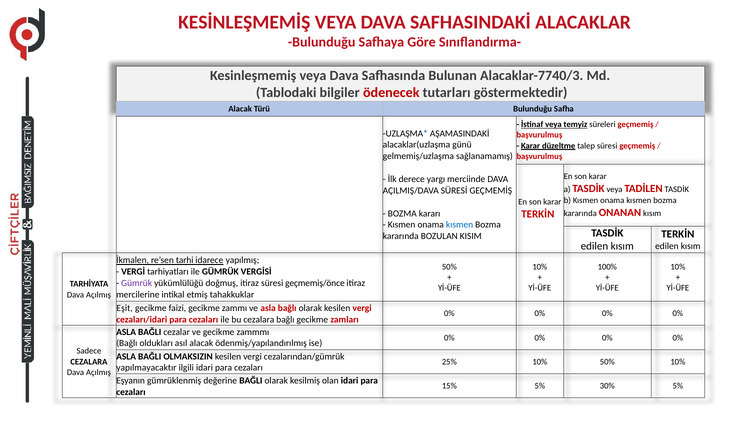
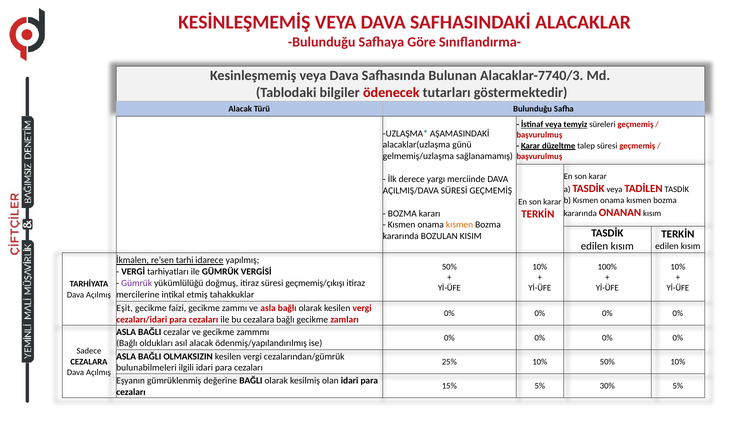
kısmen at (460, 225) colour: blue -> orange
geçmemiş/önce: geçmemiş/önce -> geçmemiş/çıkışı
yapılmayacaktır: yapılmayacaktır -> bulunabilmeleri
